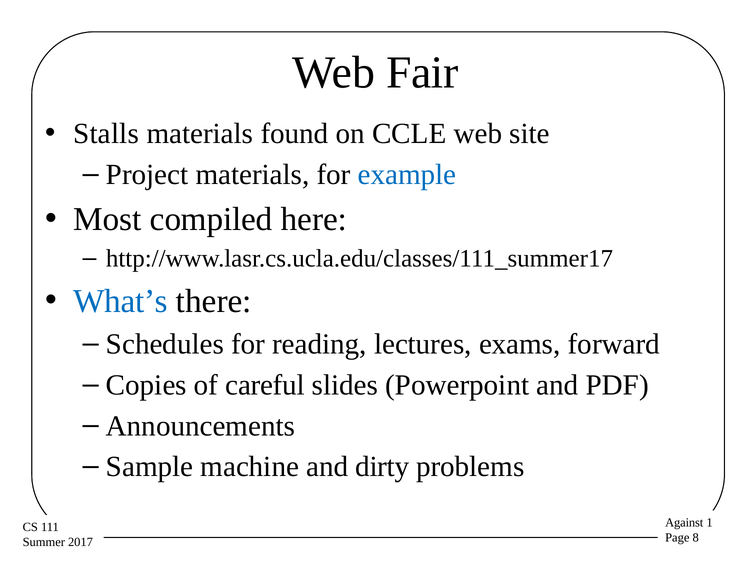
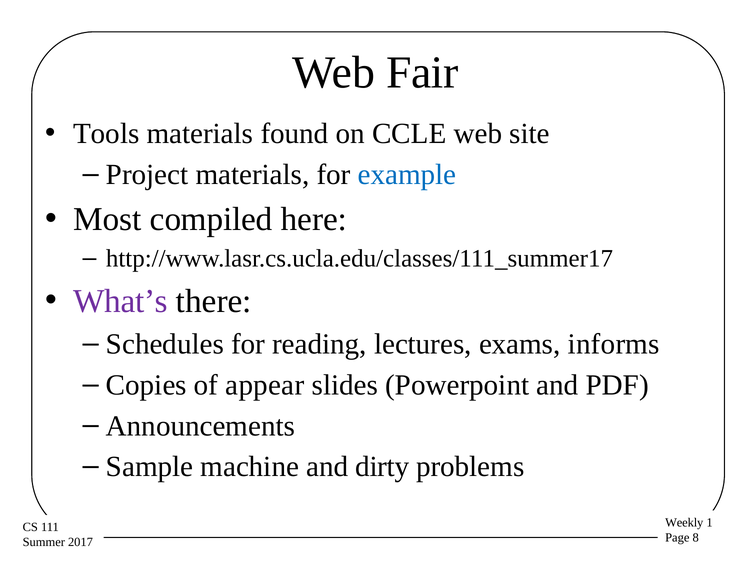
Stalls: Stalls -> Tools
What’s colour: blue -> purple
forward: forward -> informs
careful: careful -> appear
Against: Against -> Weekly
